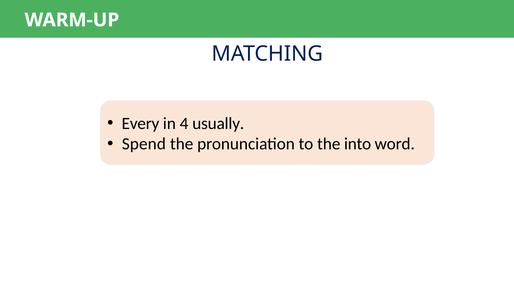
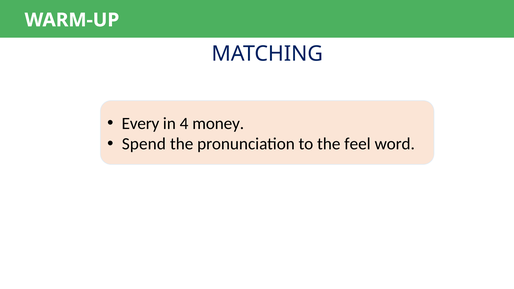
usually: usually -> money
into: into -> feel
